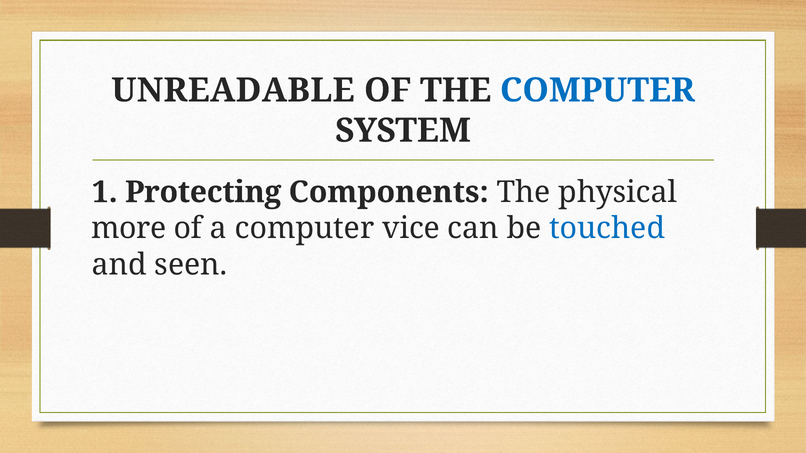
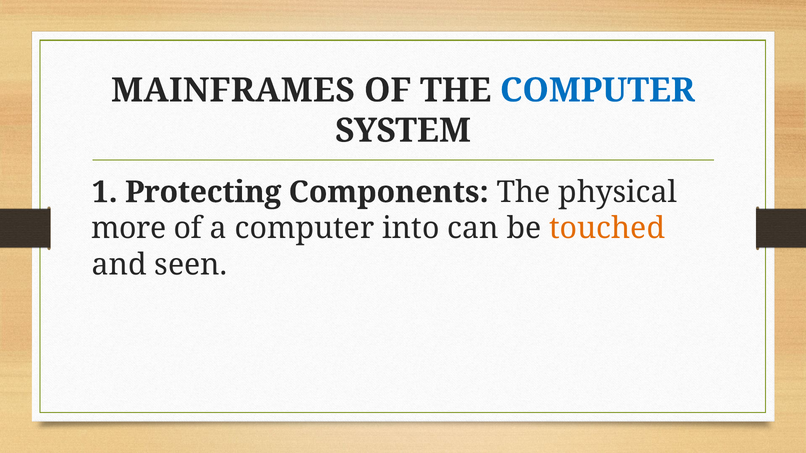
UNREADABLE: UNREADABLE -> MAINFRAMES
vice: vice -> into
touched colour: blue -> orange
